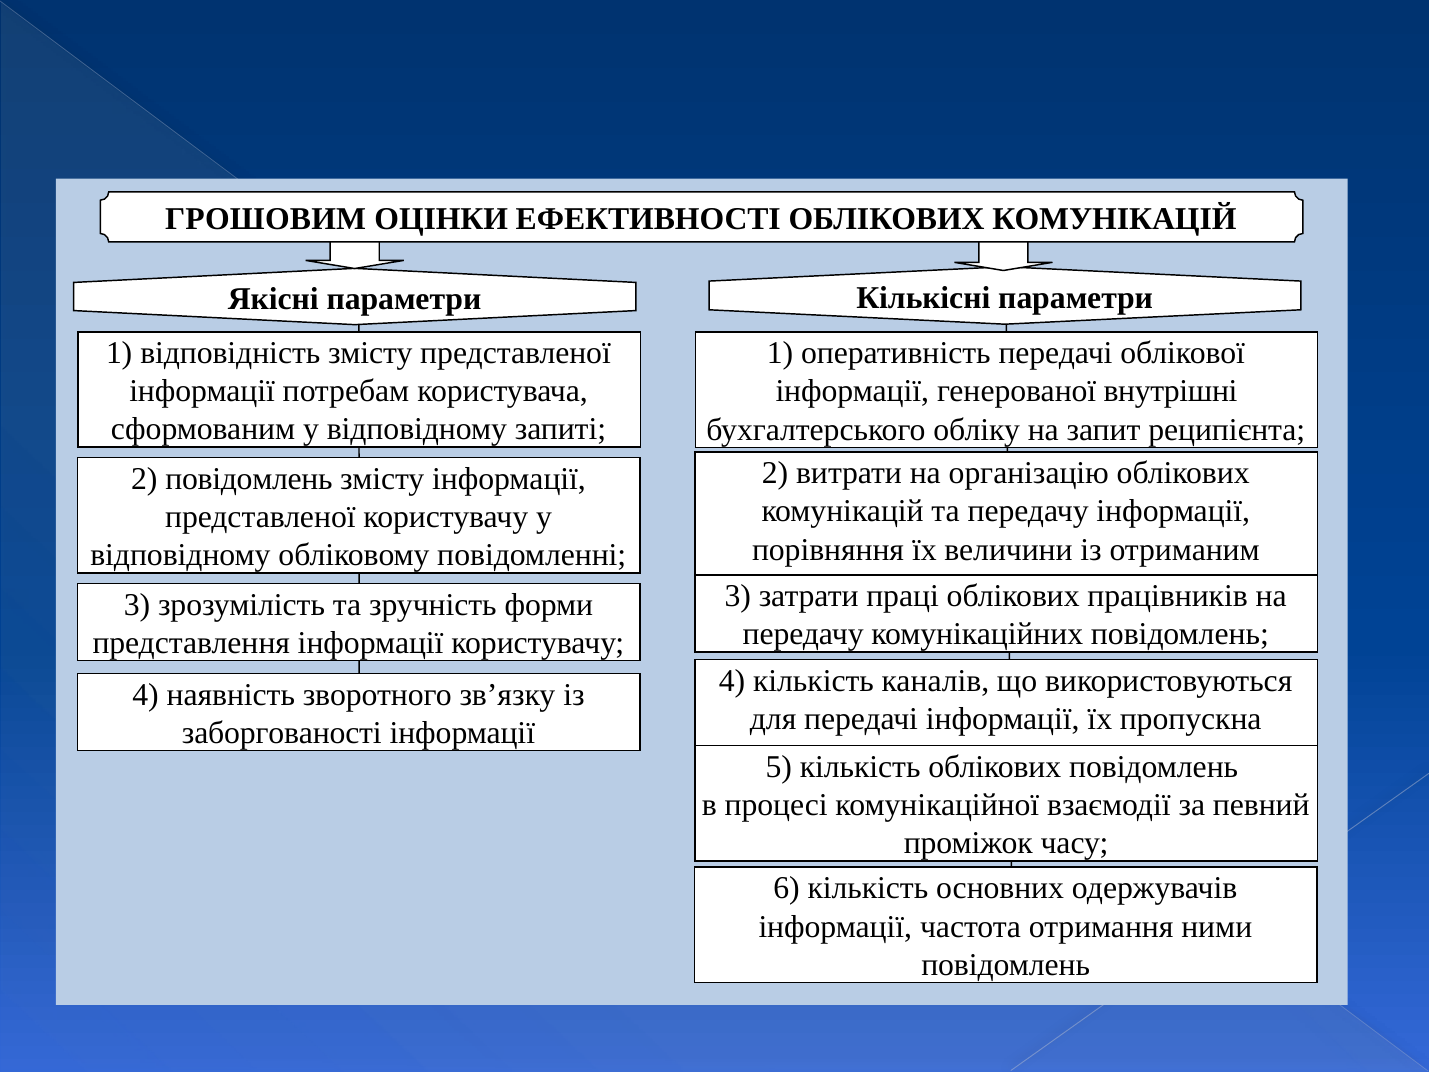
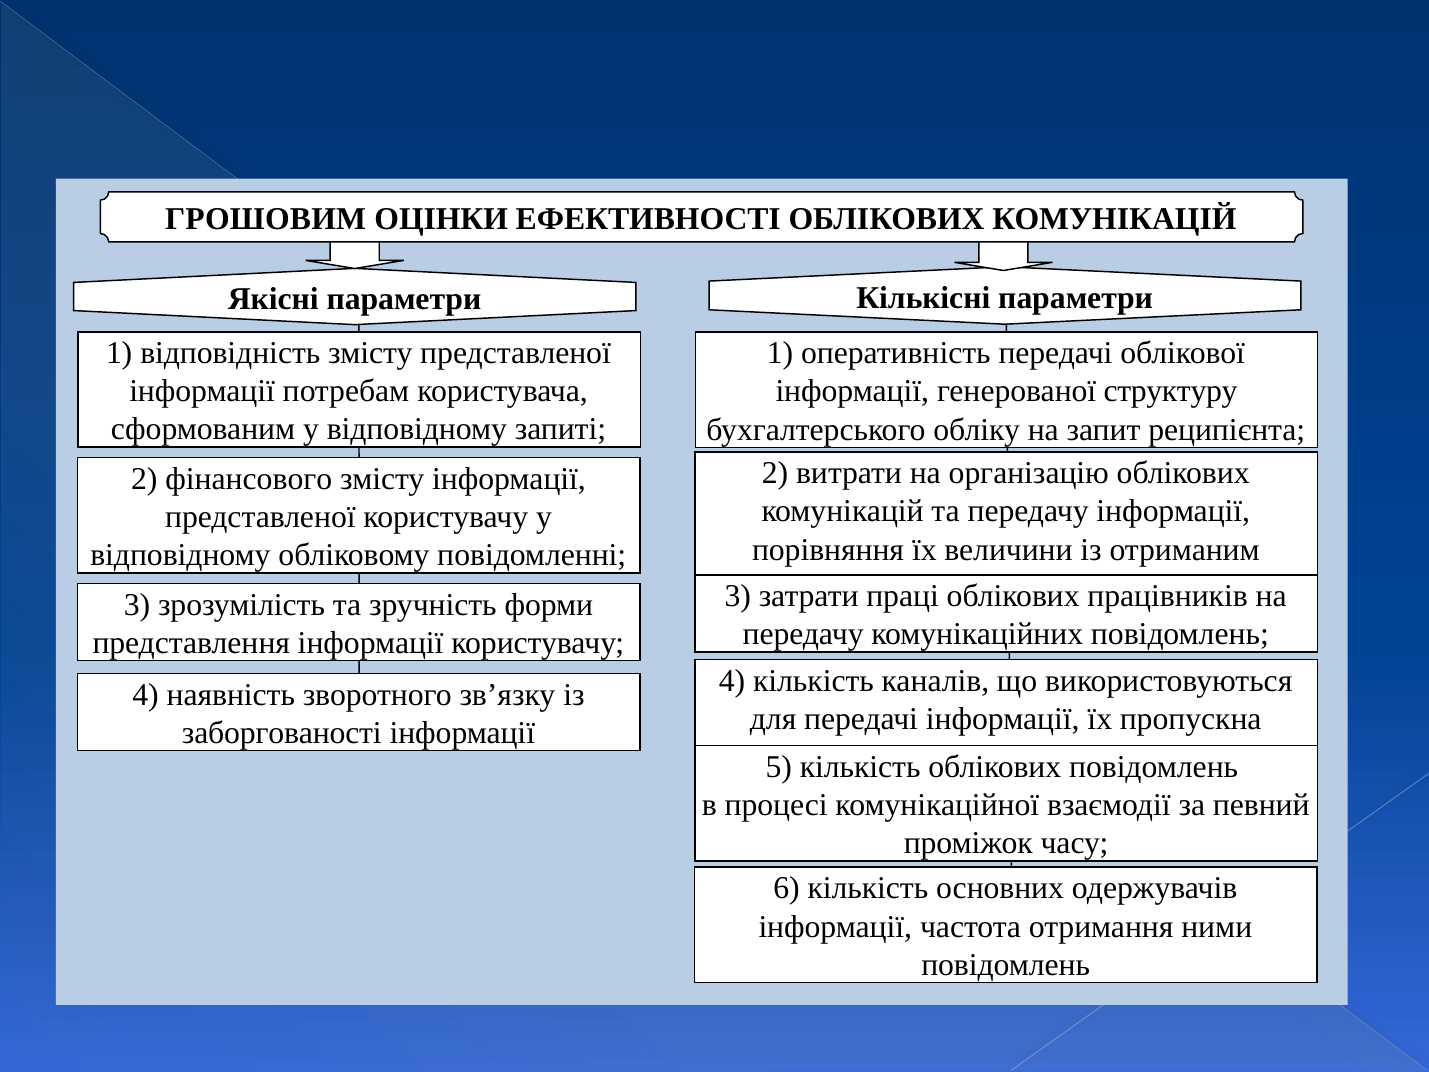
внутрішні: внутрішні -> структуру
2 повідомлень: повідомлень -> фінансового
